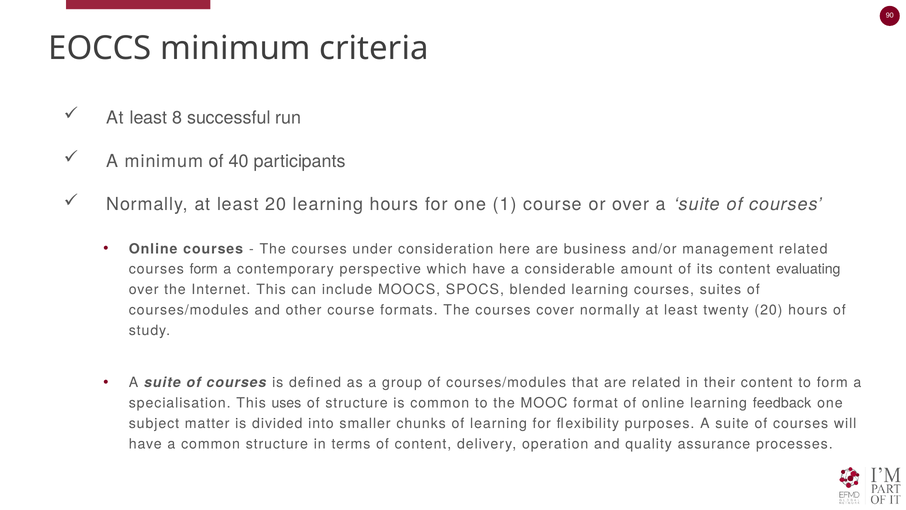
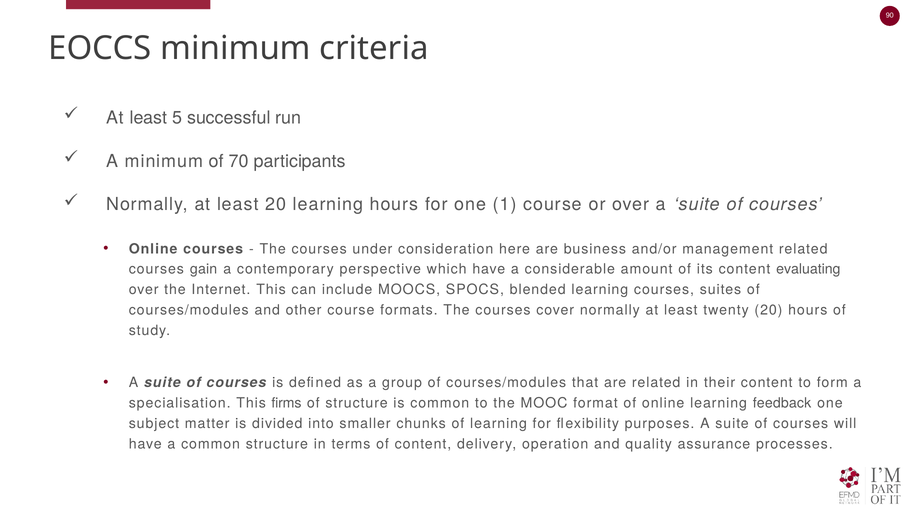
8: 8 -> 5
40: 40 -> 70
courses form: form -> gain
uses: uses -> firms
